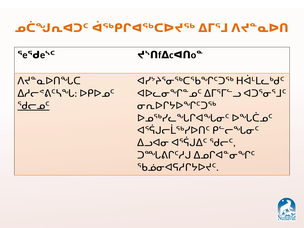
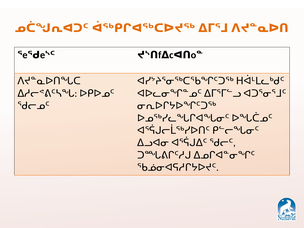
ᖁᓕᓄᑦ underline: present -> none
